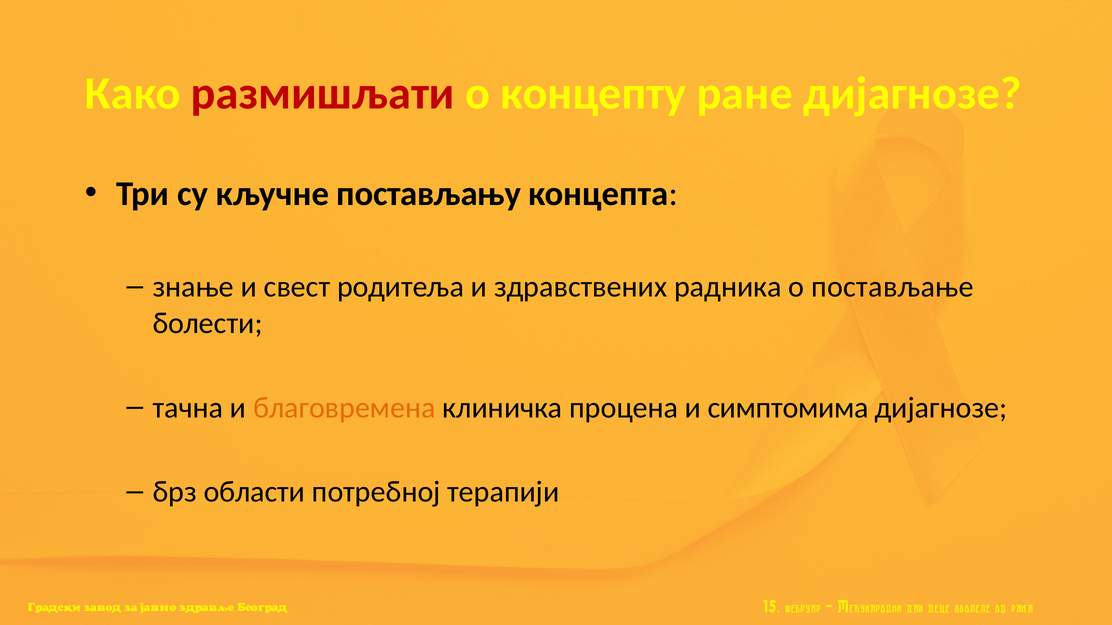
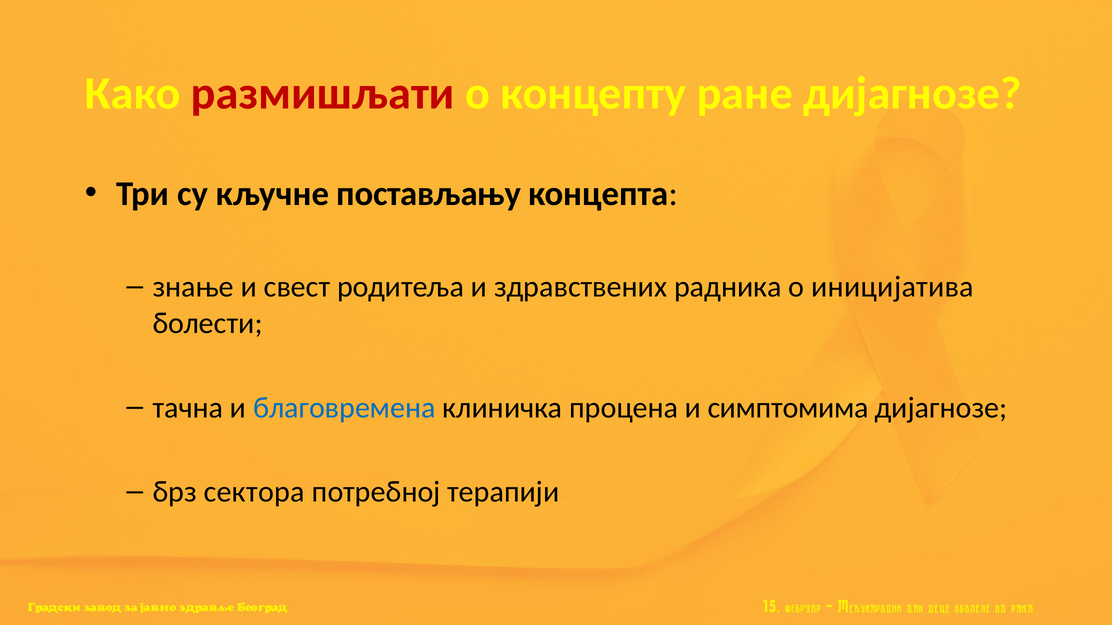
постављање: постављање -> иницијатива
благовремена colour: orange -> blue
области: области -> сектора
